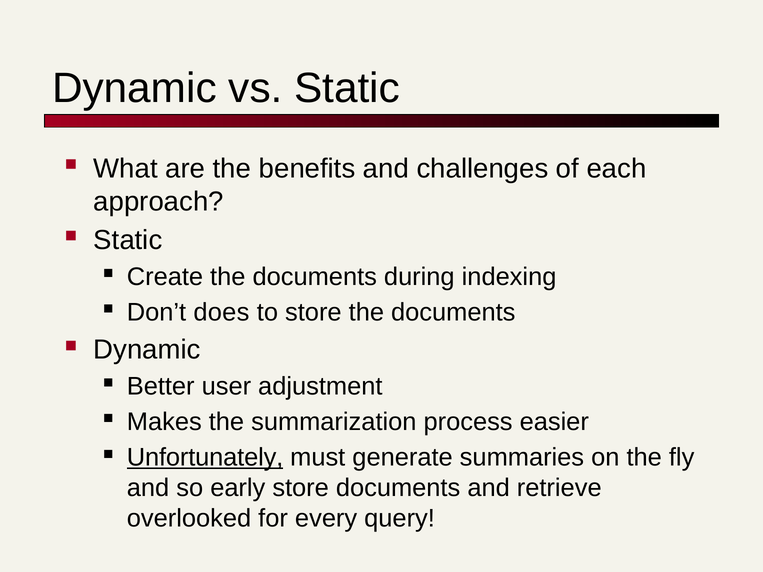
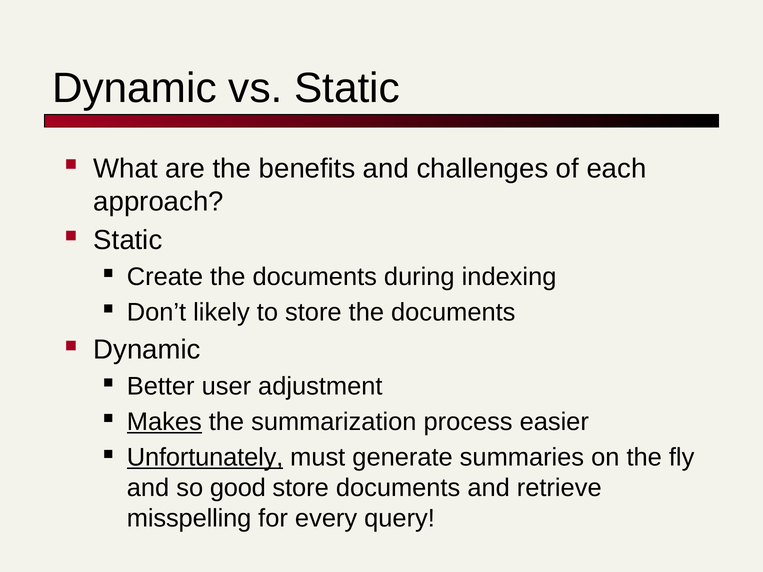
does: does -> likely
Makes underline: none -> present
early: early -> good
overlooked: overlooked -> misspelling
